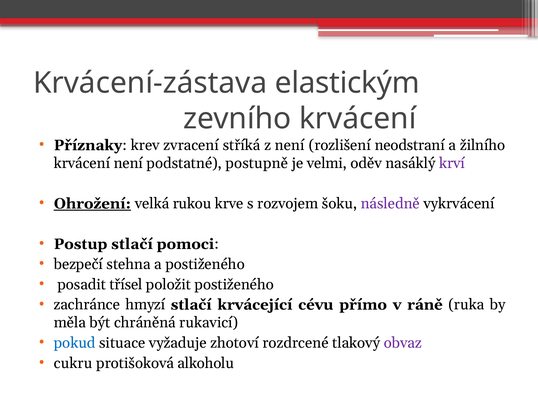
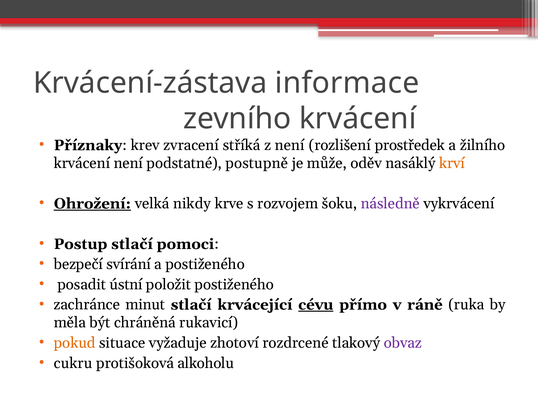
elastickým: elastickým -> informace
neodstraní: neodstraní -> prostředek
velmi: velmi -> může
krví colour: purple -> orange
rukou: rukou -> nikdy
stehna: stehna -> svírání
třísel: třísel -> ústní
hmyzí: hmyzí -> minut
cévu underline: none -> present
pokud colour: blue -> orange
